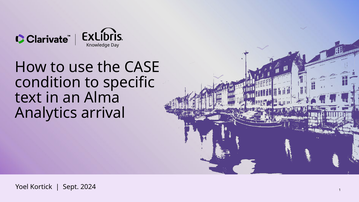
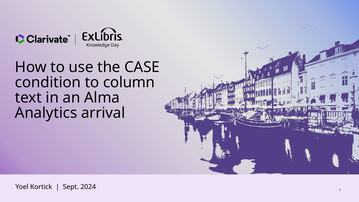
specific: specific -> column
